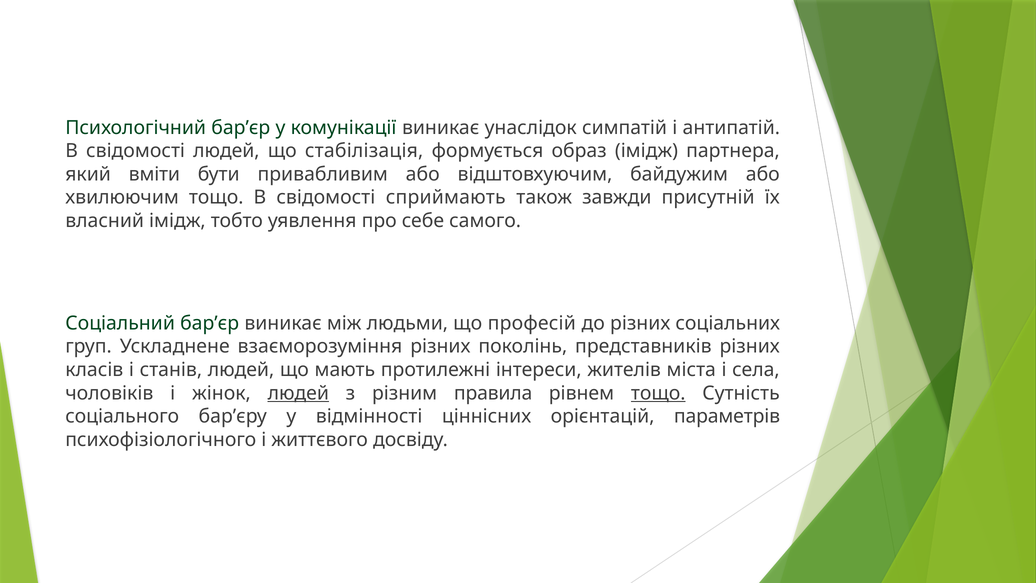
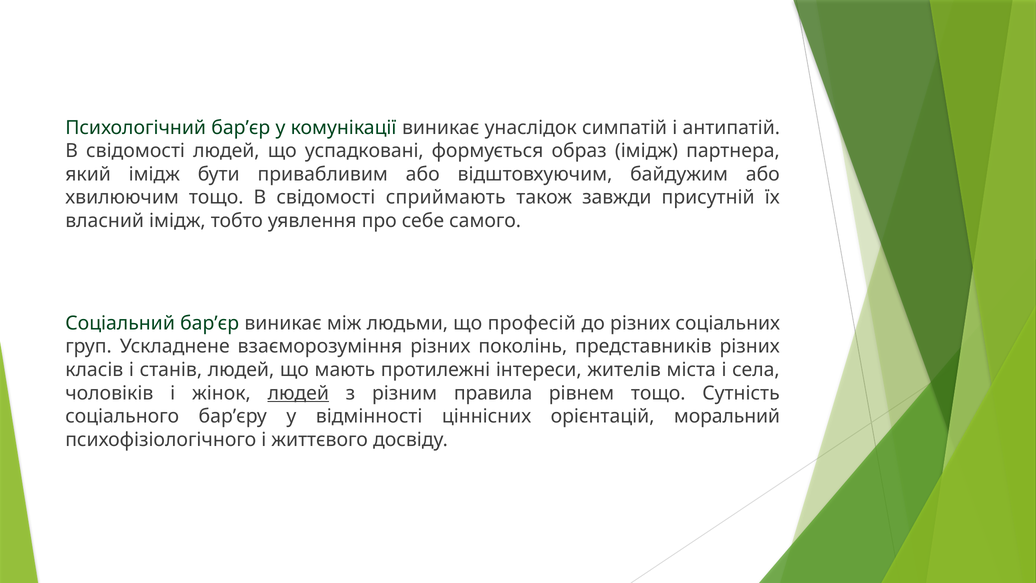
стабілізація: стабілізація -> успадковані
який вміти: вміти -> імідж
тощо at (658, 393) underline: present -> none
параметрів: параметрів -> моральний
